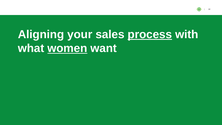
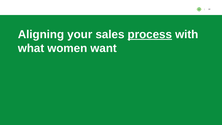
women at (67, 48) underline: present -> none
